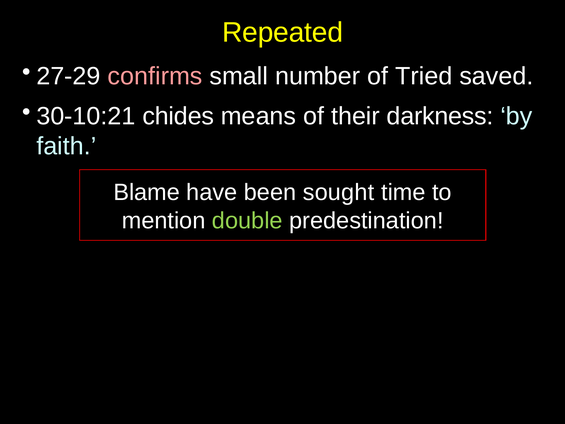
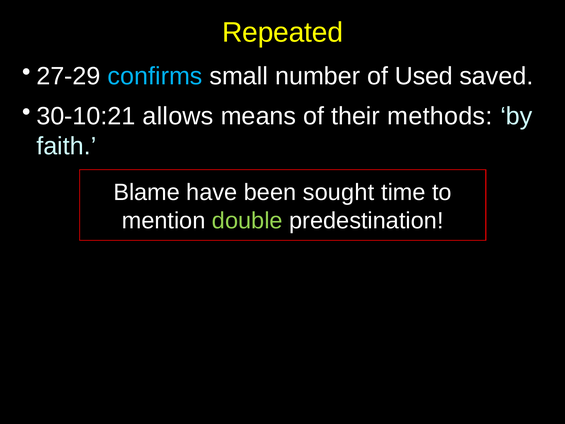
confirms colour: pink -> light blue
Tried: Tried -> Used
chides: chides -> allows
darkness: darkness -> methods
